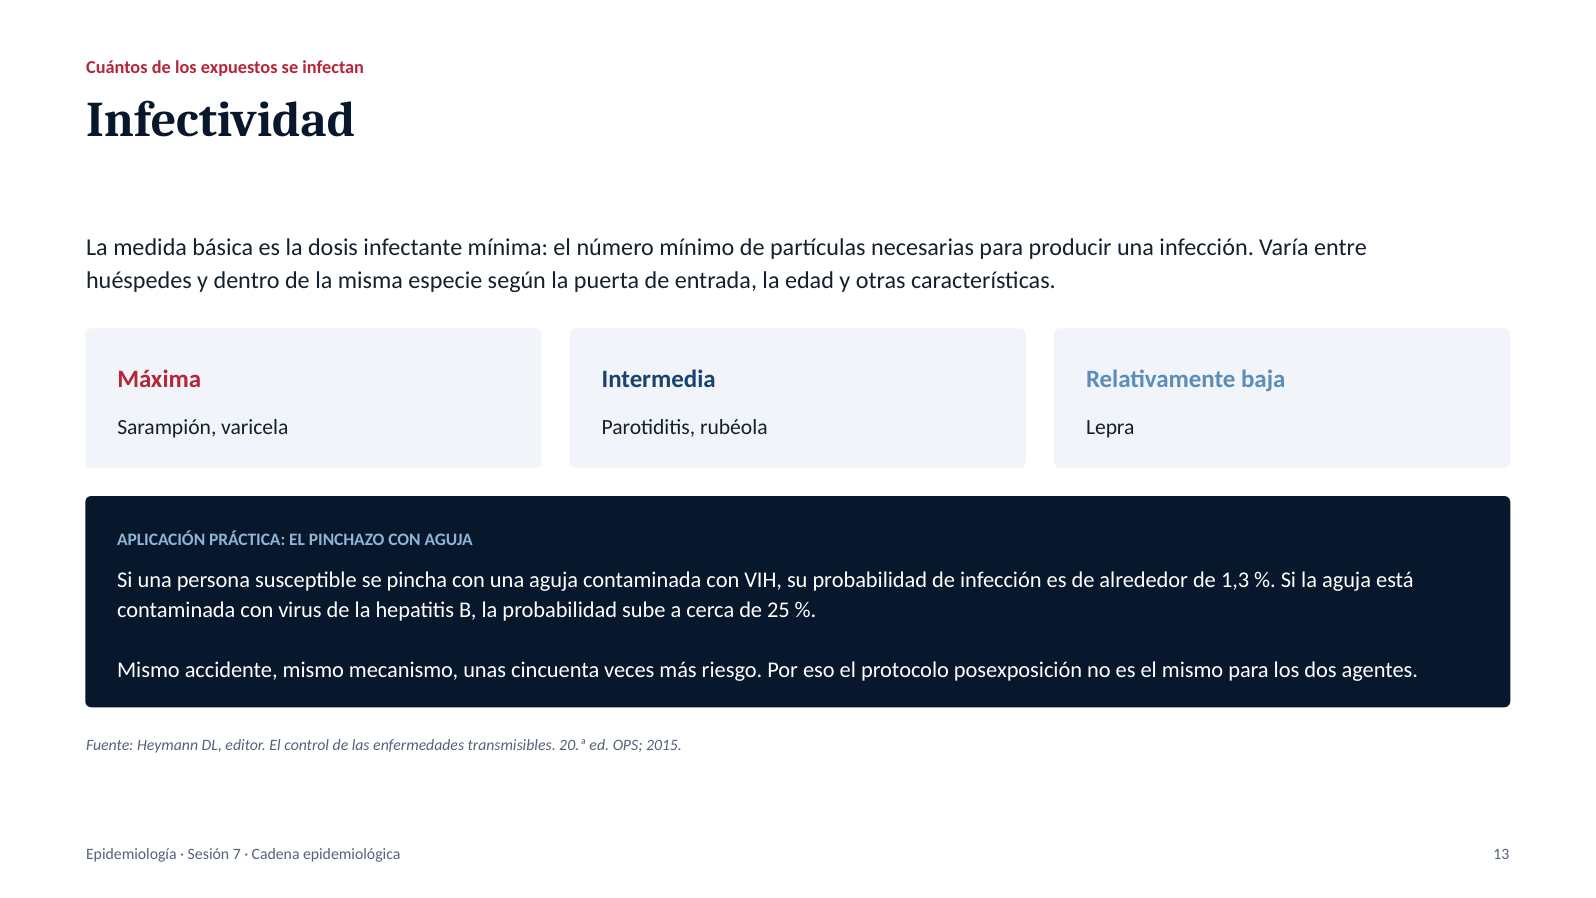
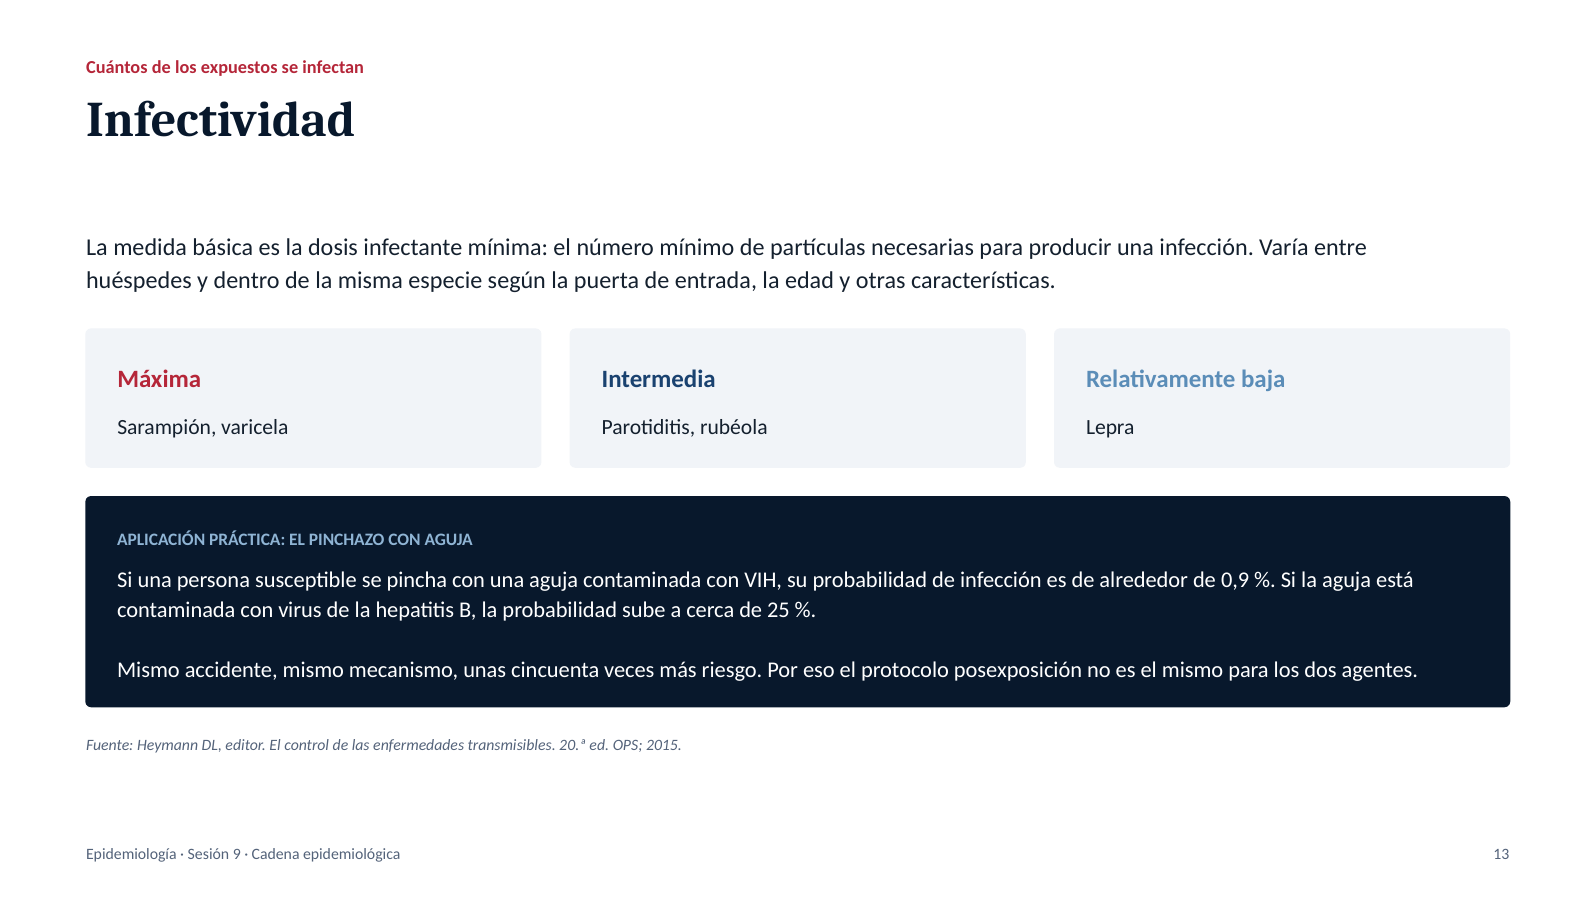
1,3: 1,3 -> 0,9
7: 7 -> 9
